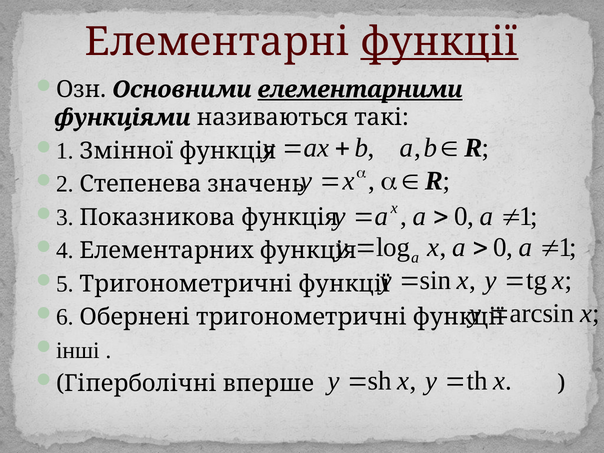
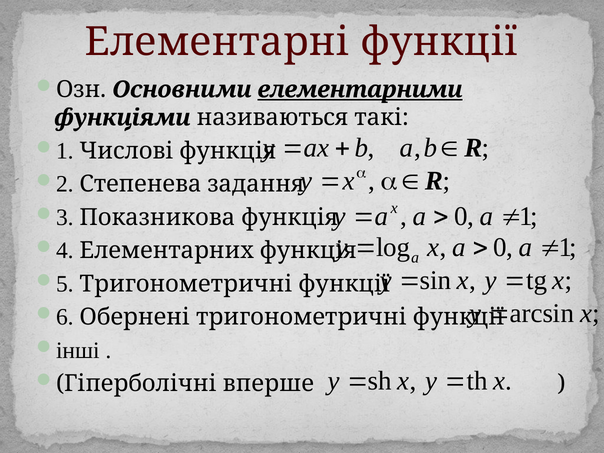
функції at (439, 42) underline: present -> none
Змінної: Змінної -> Числові
значень: значень -> задання
